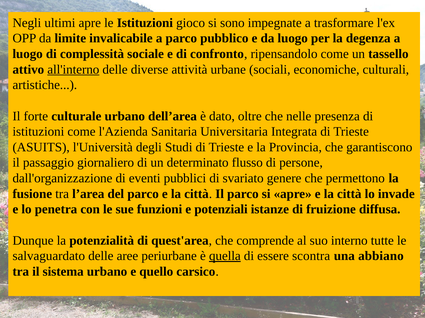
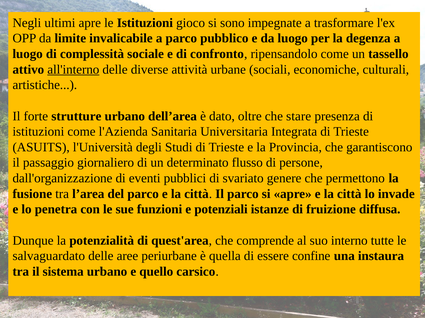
culturale: culturale -> strutture
nelle: nelle -> stare
quella underline: present -> none
scontra: scontra -> confine
abbiano: abbiano -> instaura
